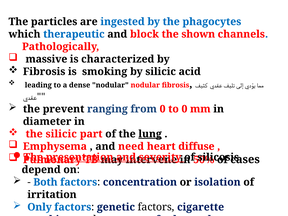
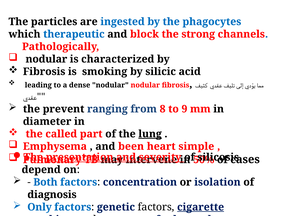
shown: shown -> strong
massive at (46, 59): massive -> nodular
from 0: 0 -> 8
to 0: 0 -> 9
the silicic: silicic -> called
need: need -> been
diffuse: diffuse -> simple
irritation: irritation -> diagnosis
cigarette underline: none -> present
